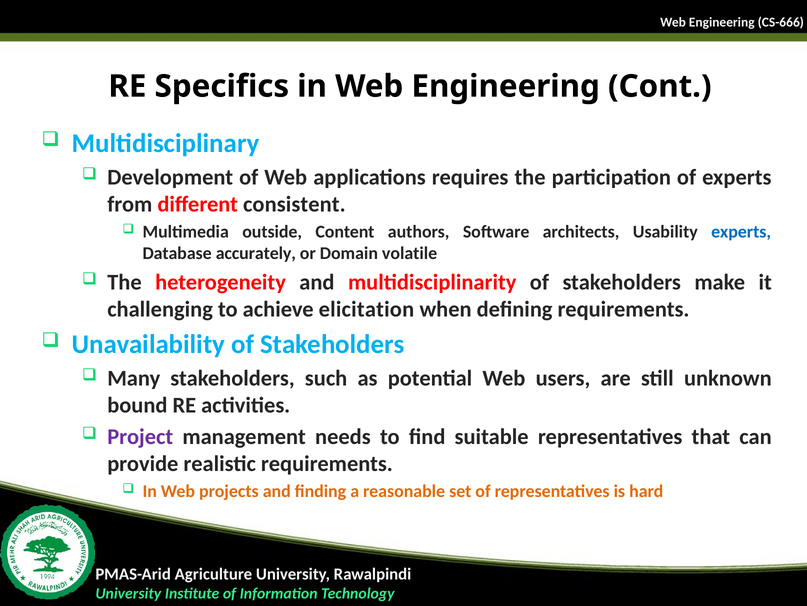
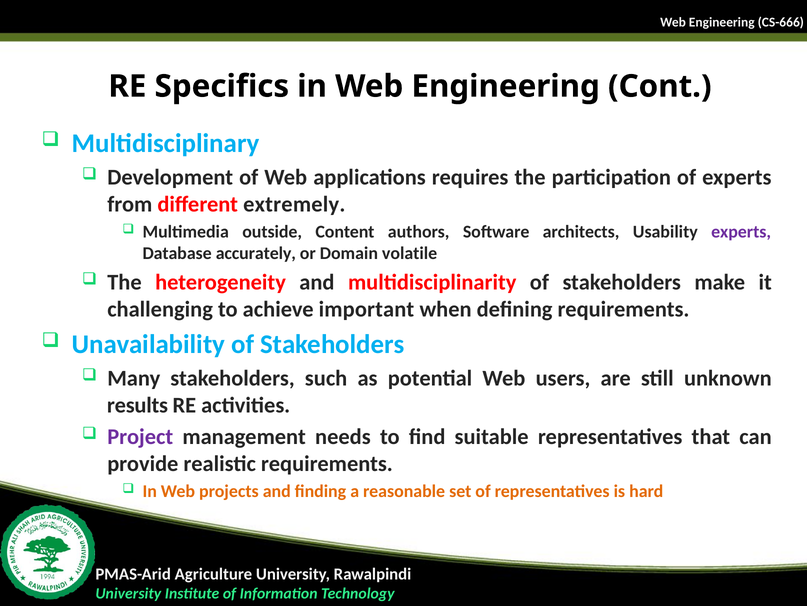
consistent: consistent -> extremely
experts at (741, 231) colour: blue -> purple
elicitation: elicitation -> important
bound: bound -> results
